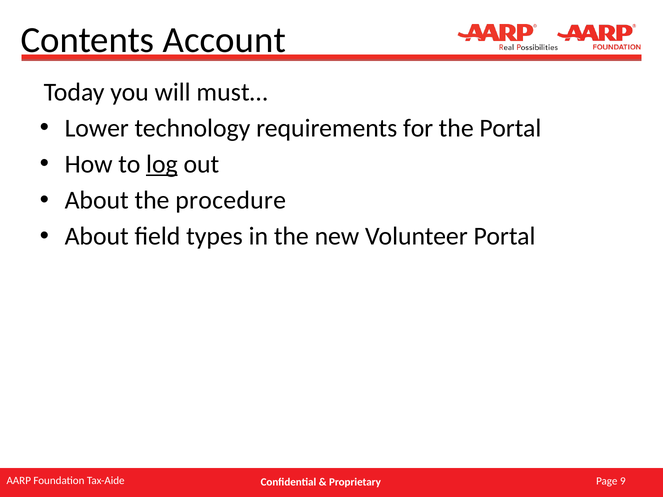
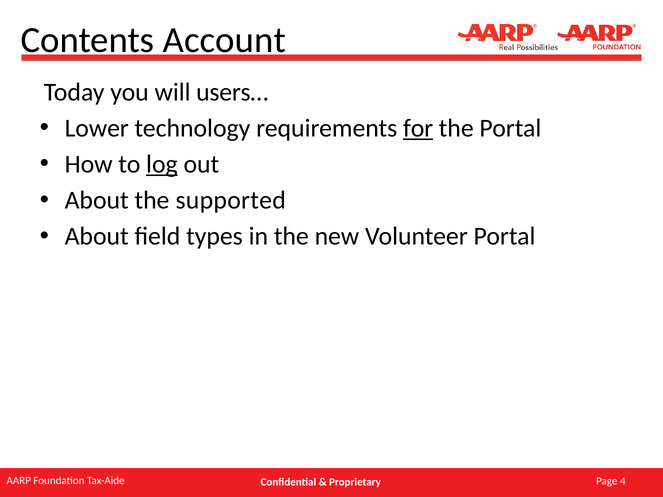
must…: must… -> users…
for underline: none -> present
procedure: procedure -> supported
9: 9 -> 4
